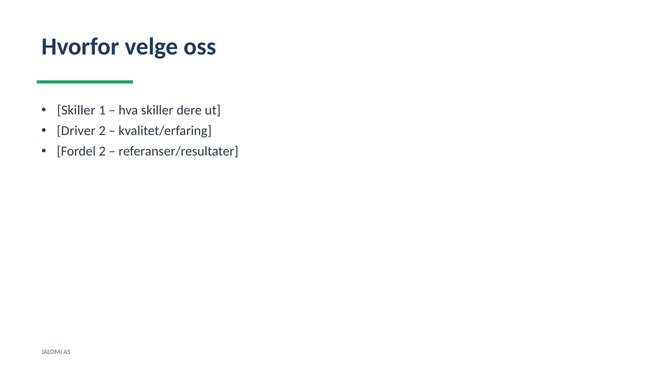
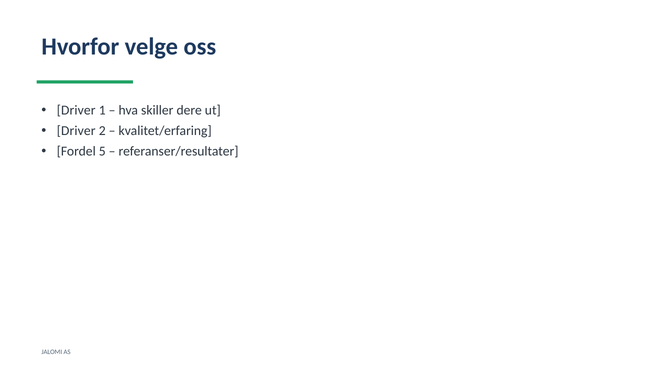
Skiller at (76, 110): Skiller -> Driver
Fordel 2: 2 -> 5
